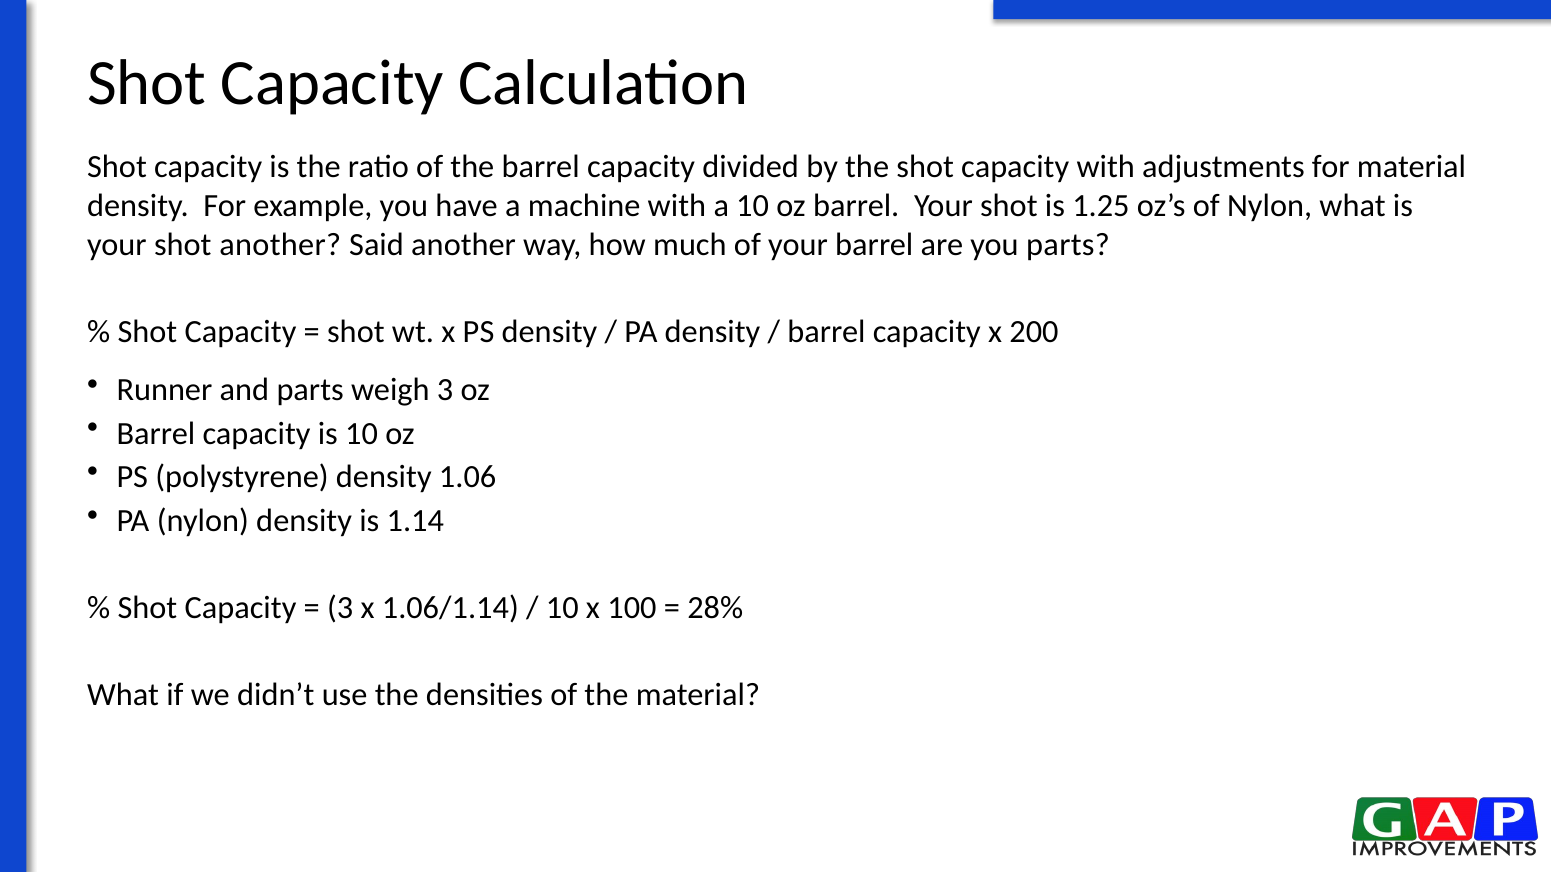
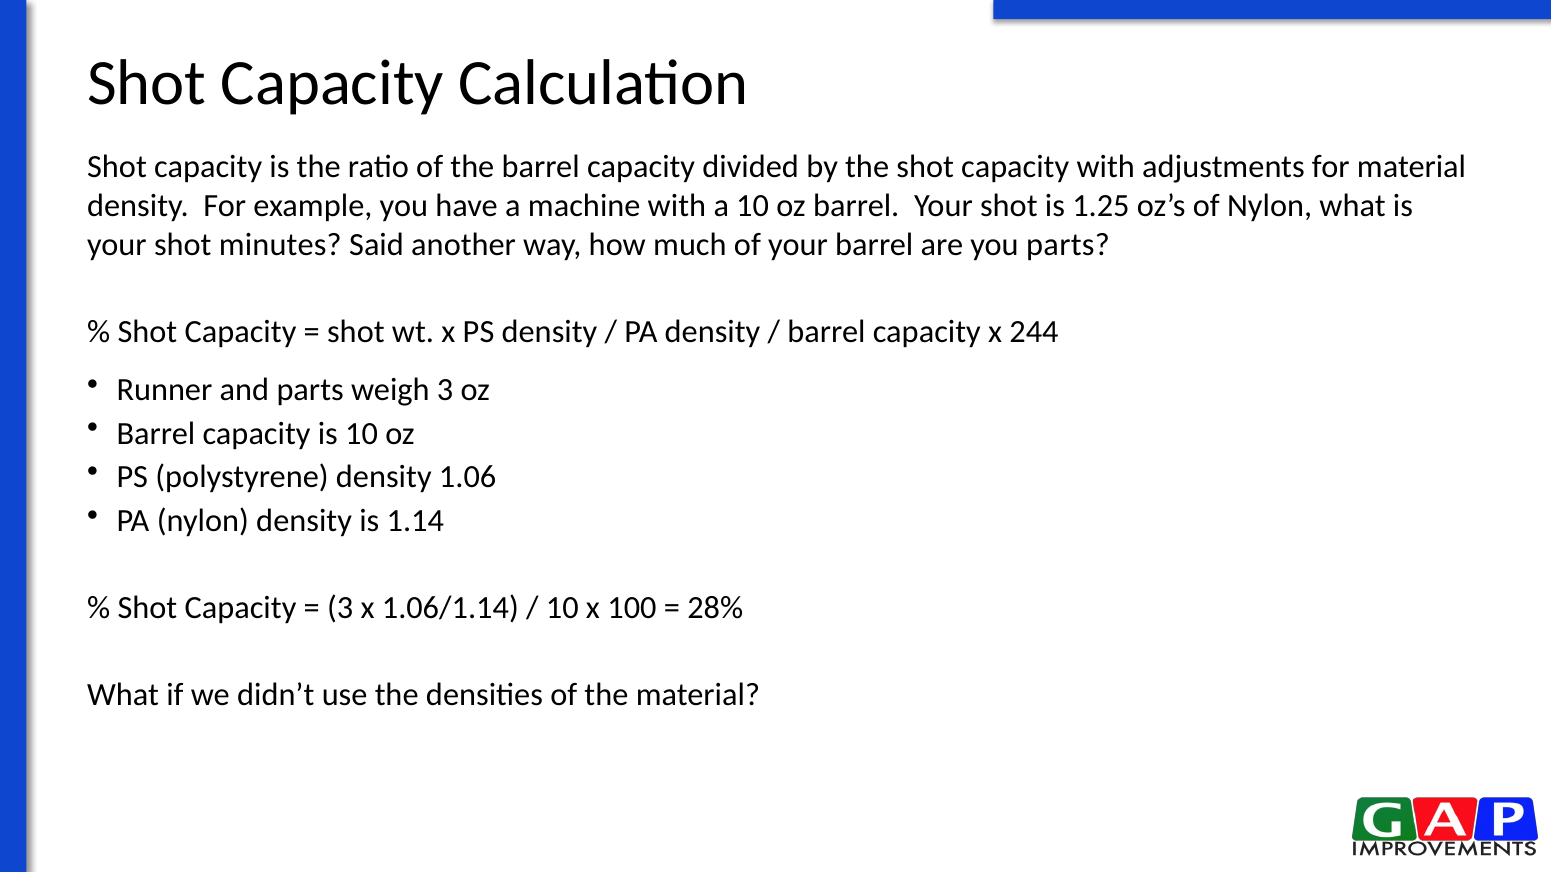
shot another: another -> minutes
200: 200 -> 244
